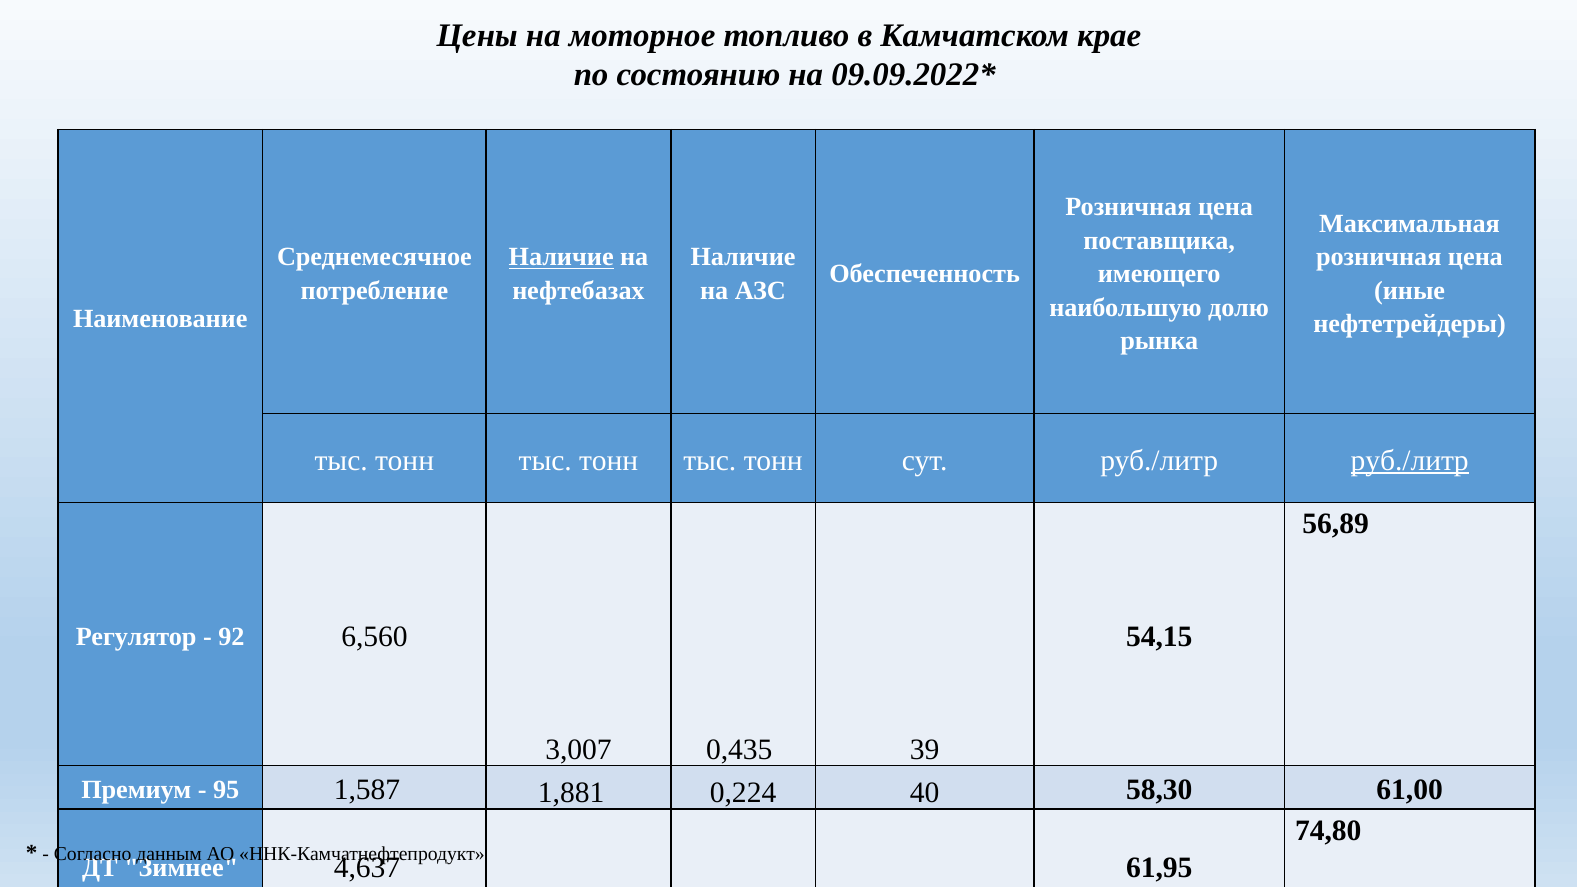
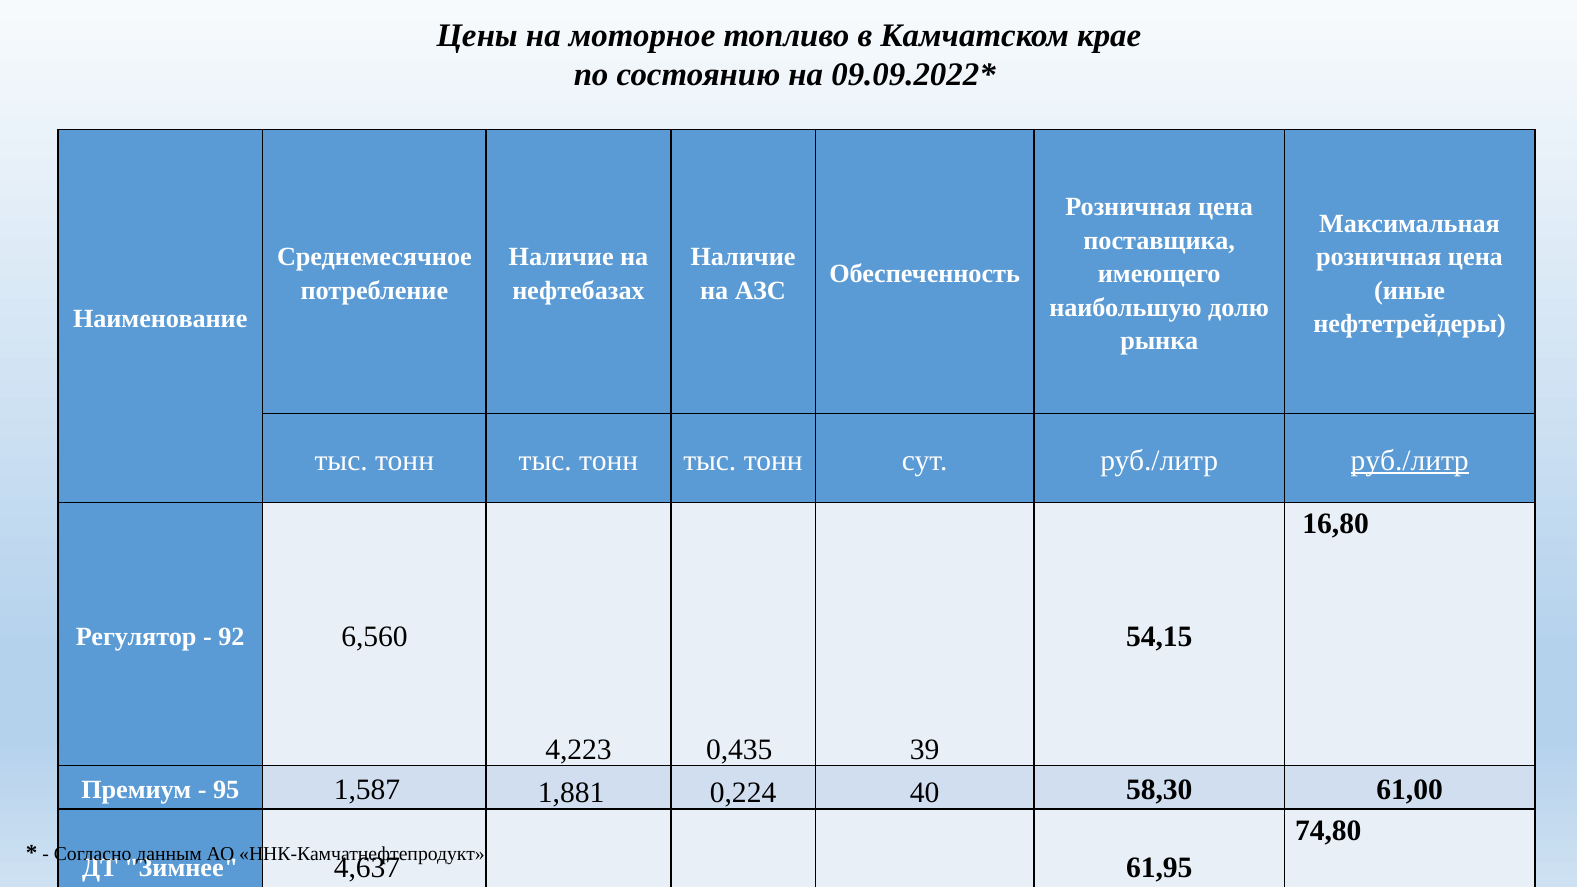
Наличие at (561, 257) underline: present -> none
56,89: 56,89 -> 16,80
3,007: 3,007 -> 4,223
